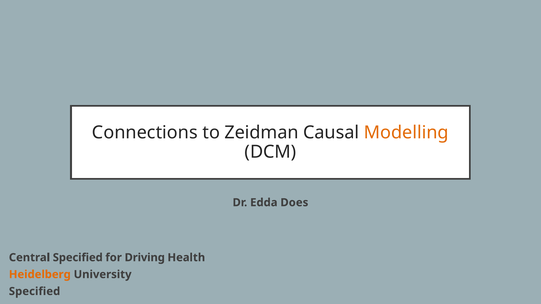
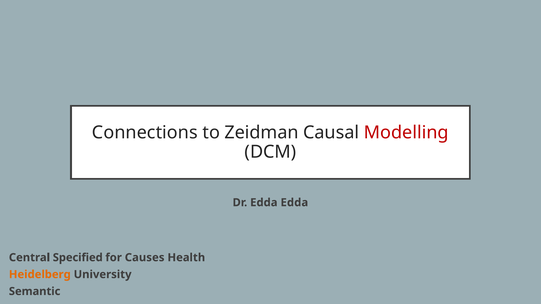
Modelling colour: orange -> red
Edda Does: Does -> Edda
Driving: Driving -> Causes
Specified at (35, 292): Specified -> Semantic
